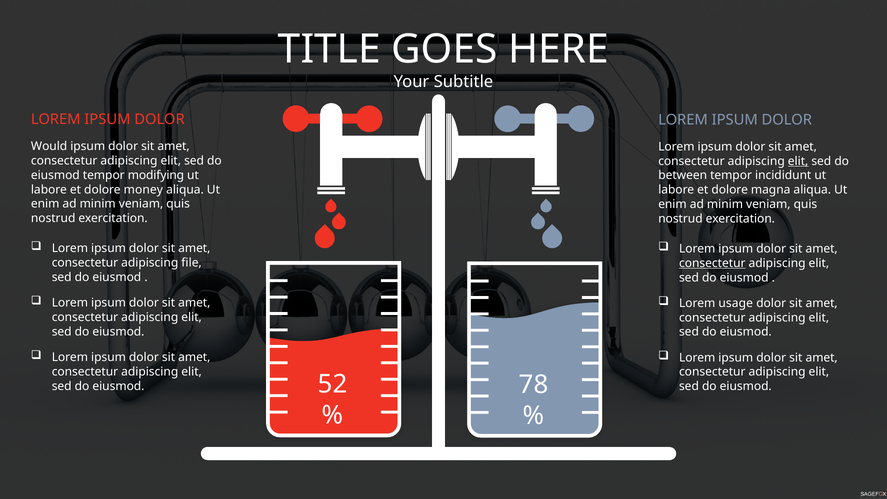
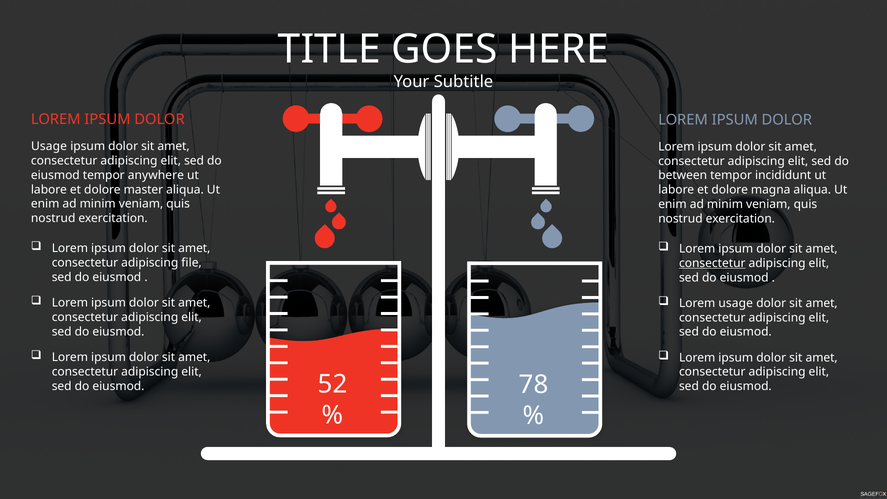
Would at (49, 146): Would -> Usage
elit at (798, 161) underline: present -> none
modifying: modifying -> anywhere
money: money -> master
